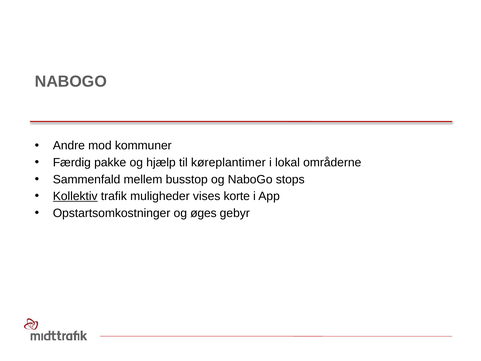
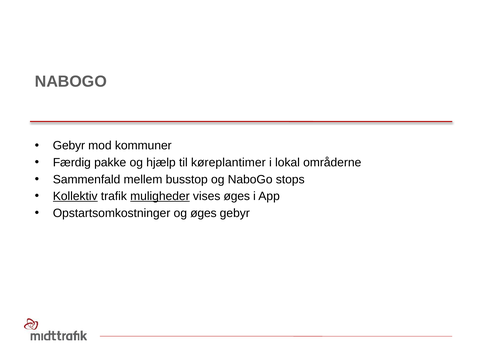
Andre at (69, 146): Andre -> Gebyr
muligheder underline: none -> present
vises korte: korte -> øges
